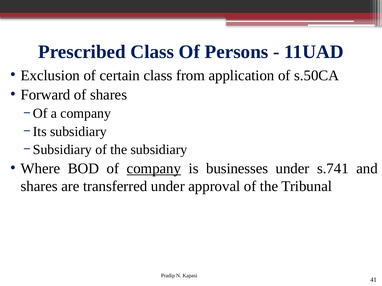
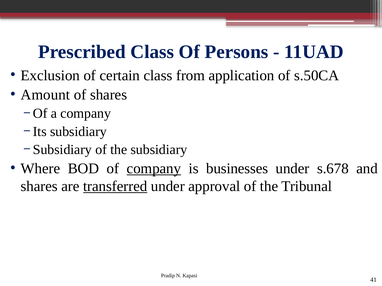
Forward: Forward -> Amount
s.741: s.741 -> s.678
transferred underline: none -> present
